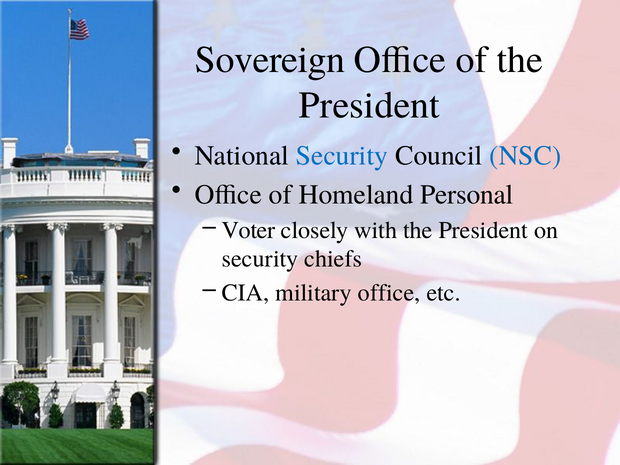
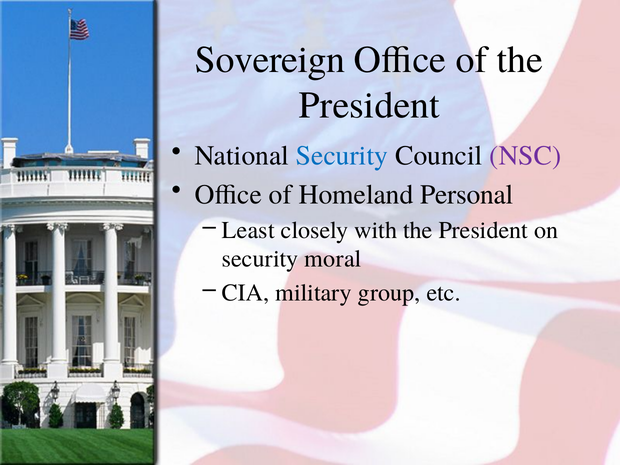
NSC colour: blue -> purple
Voter: Voter -> Least
chiefs: chiefs -> moral
military office: office -> group
